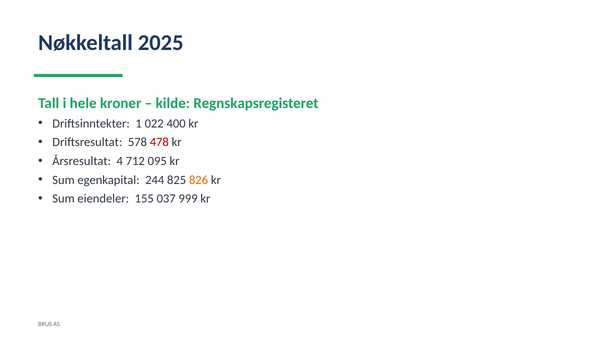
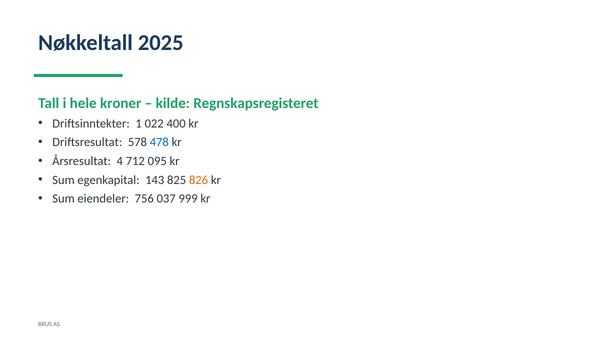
478 colour: red -> blue
244: 244 -> 143
155: 155 -> 756
